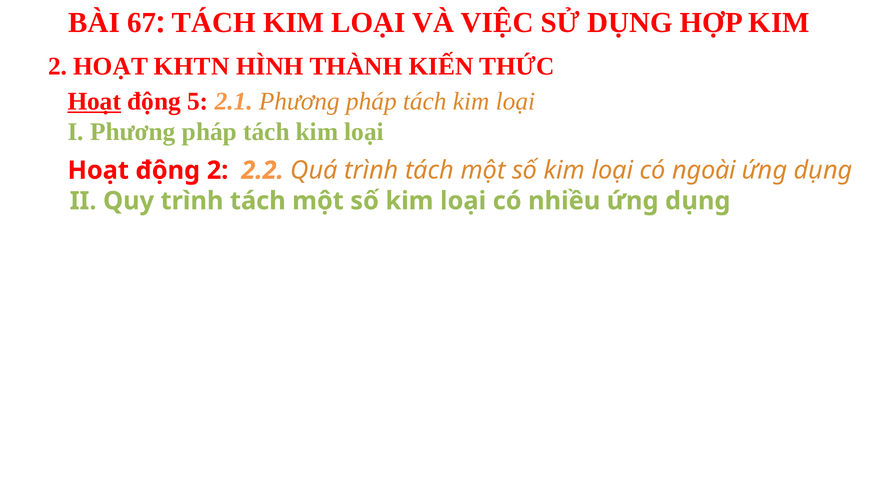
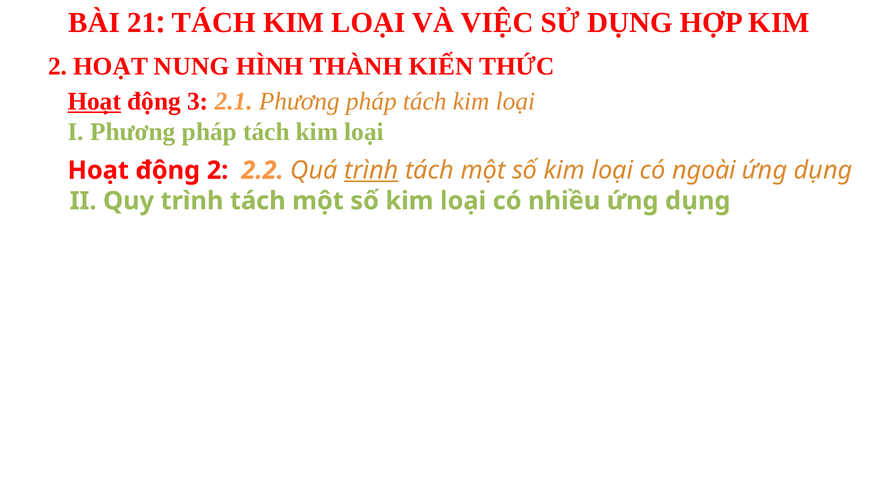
67: 67 -> 21
KHTN: KHTN -> NUNG
5: 5 -> 3
trình at (371, 170) underline: none -> present
